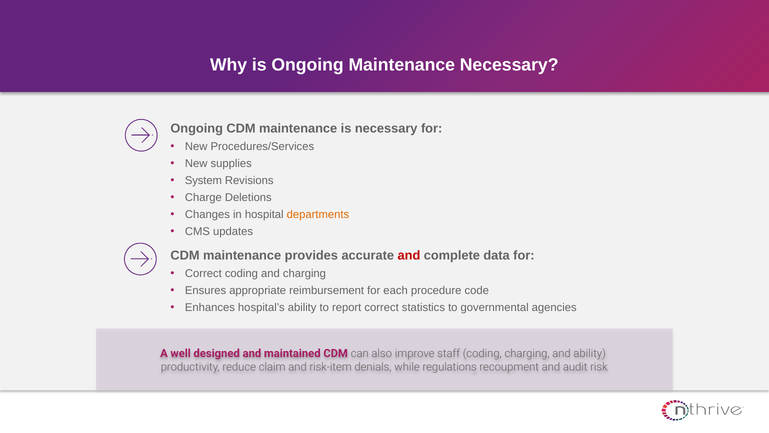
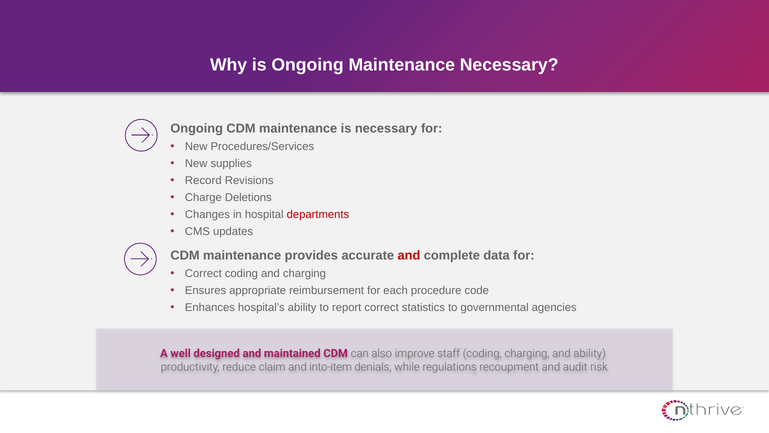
System: System -> Record
departments colour: orange -> red
risk-item: risk-item -> into-item
